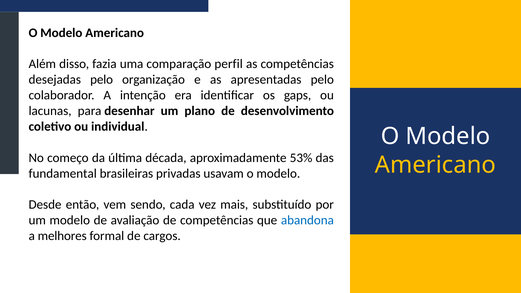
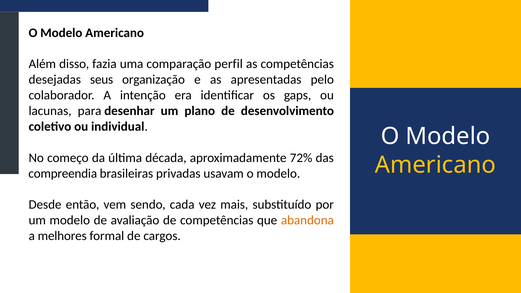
desejadas pelo: pelo -> seus
53%: 53% -> 72%
fundamental: fundamental -> compreendia
abandona colour: blue -> orange
